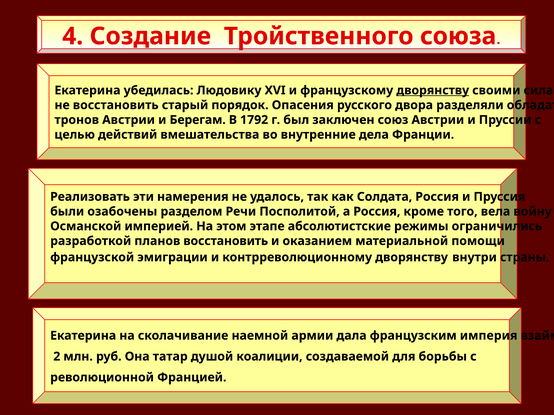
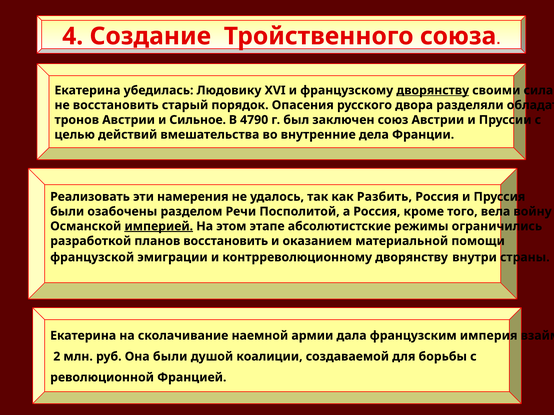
Берегам: Берегам -> Сильное
1792: 1792 -> 4790
Солдата: Солдата -> Разбить
империей underline: none -> present
Она татар: татар -> были
